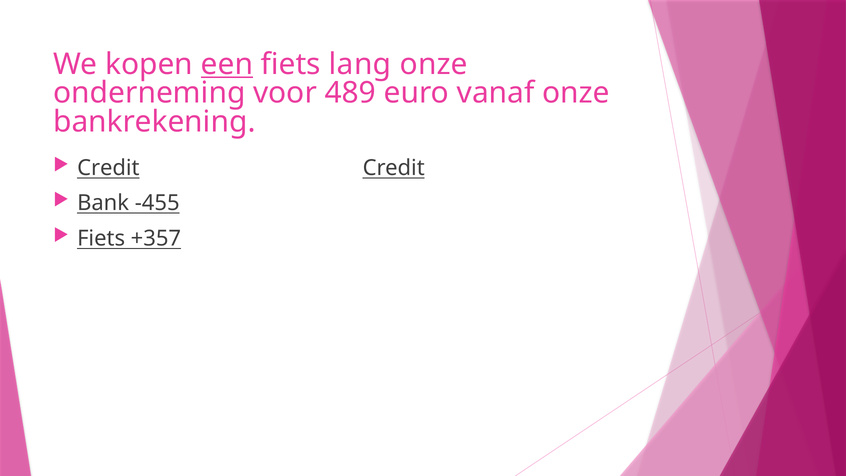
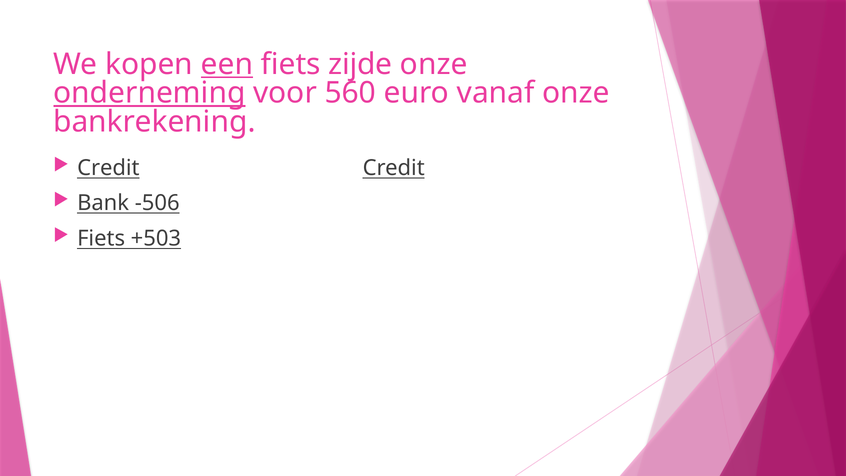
lang: lang -> zijde
onderneming underline: none -> present
489: 489 -> 560
-455: -455 -> -506
+357: +357 -> +503
